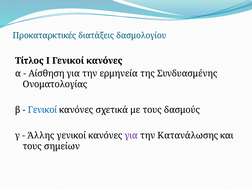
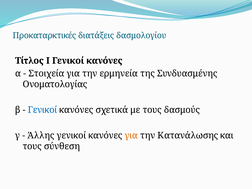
Αίσθηση: Αίσθηση -> Στοιχεία
για at (131, 135) colour: purple -> orange
σημείων: σημείων -> σύνθεση
